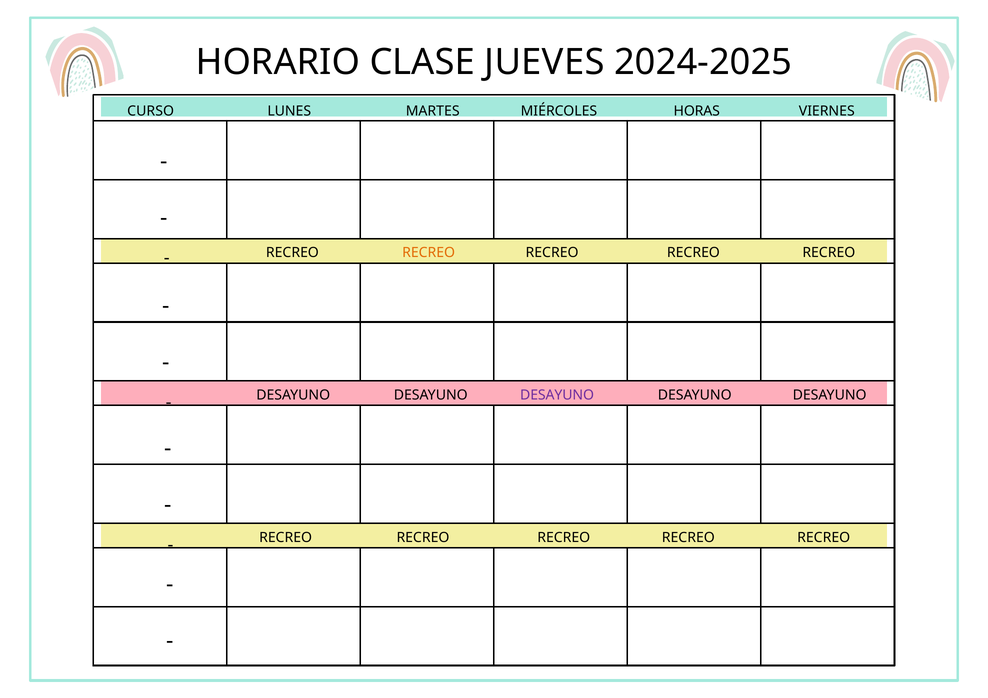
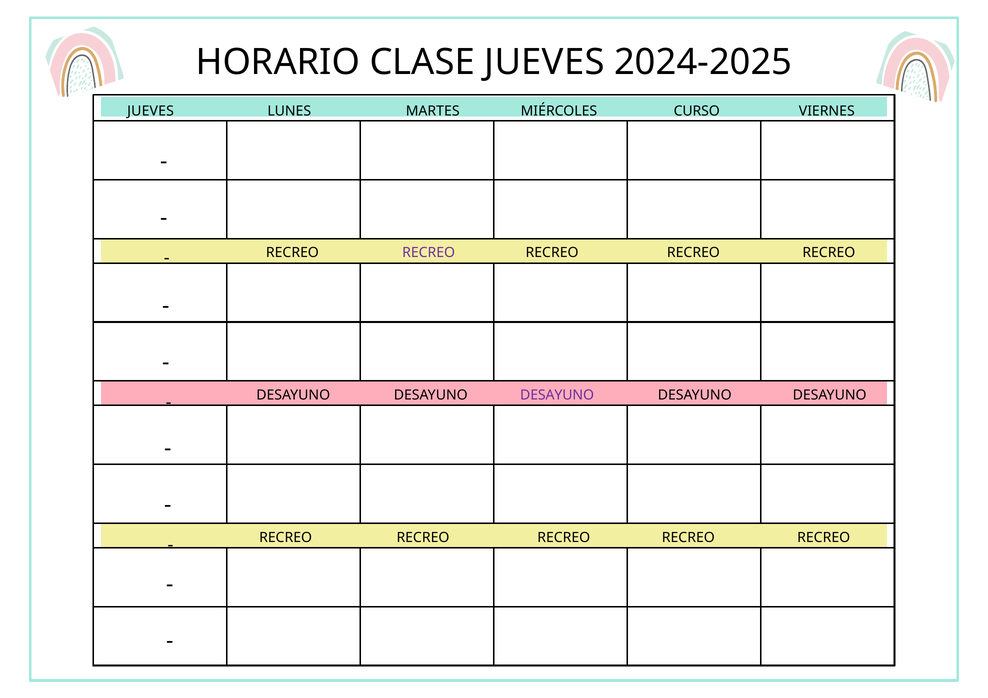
CURSO at (151, 111): CURSO -> JUEVES
HORAS: HORAS -> CURSO
RECREO at (429, 253) colour: orange -> purple
